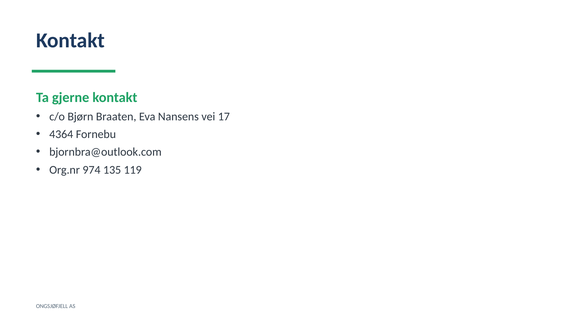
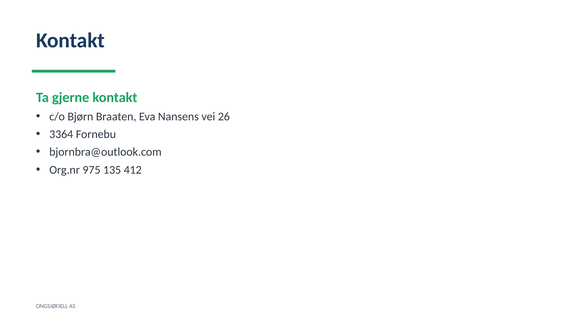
17: 17 -> 26
4364: 4364 -> 3364
974: 974 -> 975
119: 119 -> 412
